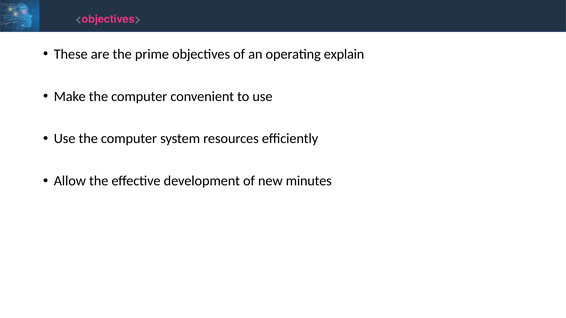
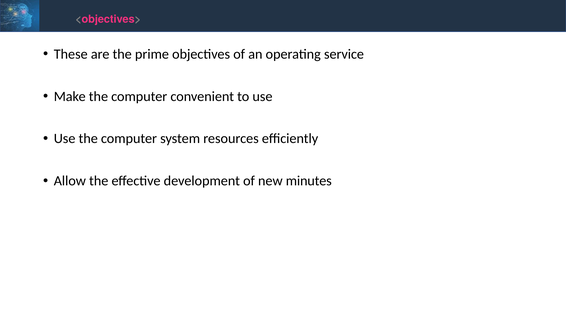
explain: explain -> service
